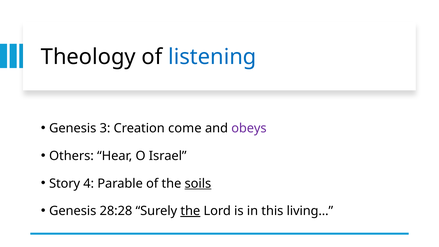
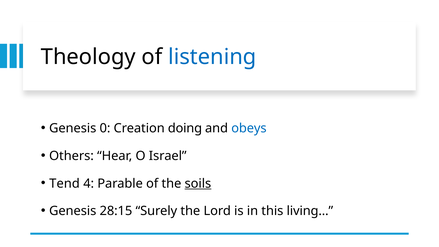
3: 3 -> 0
come: come -> doing
obeys colour: purple -> blue
Story: Story -> Tend
28:28: 28:28 -> 28:15
the at (190, 211) underline: present -> none
